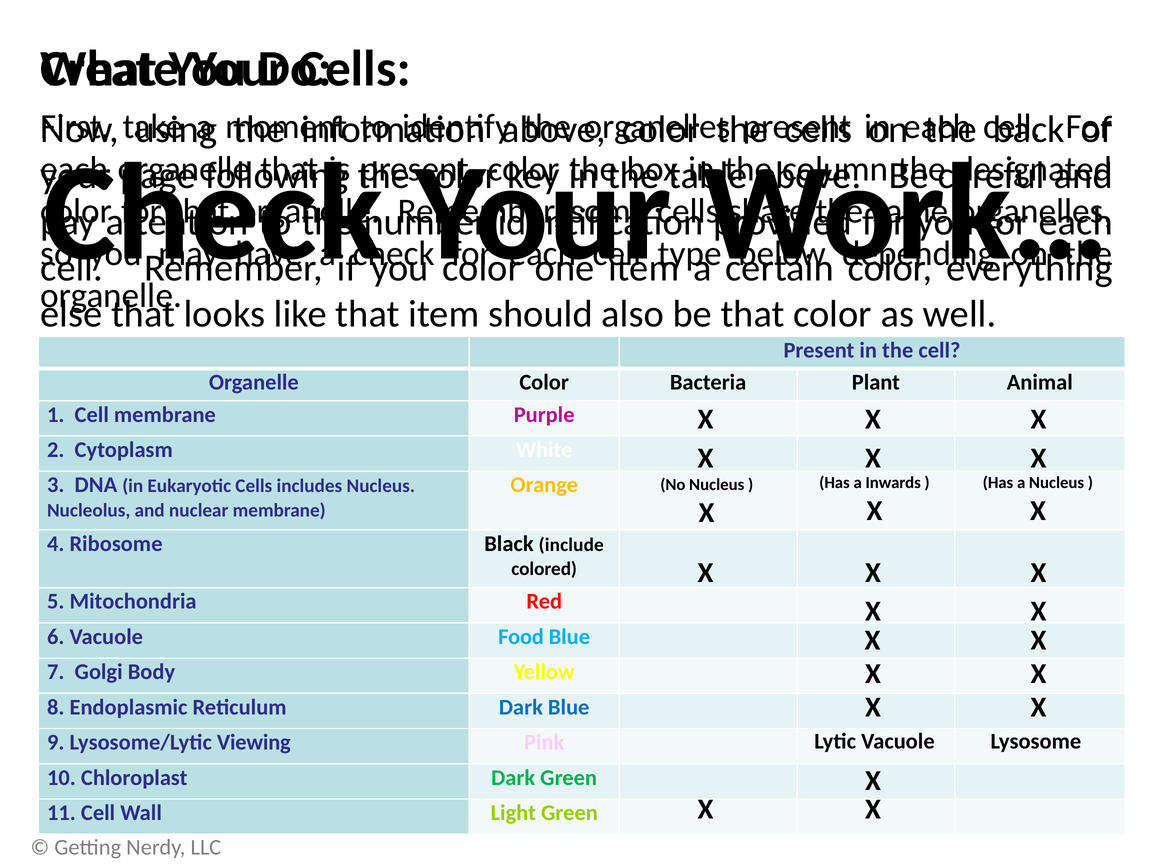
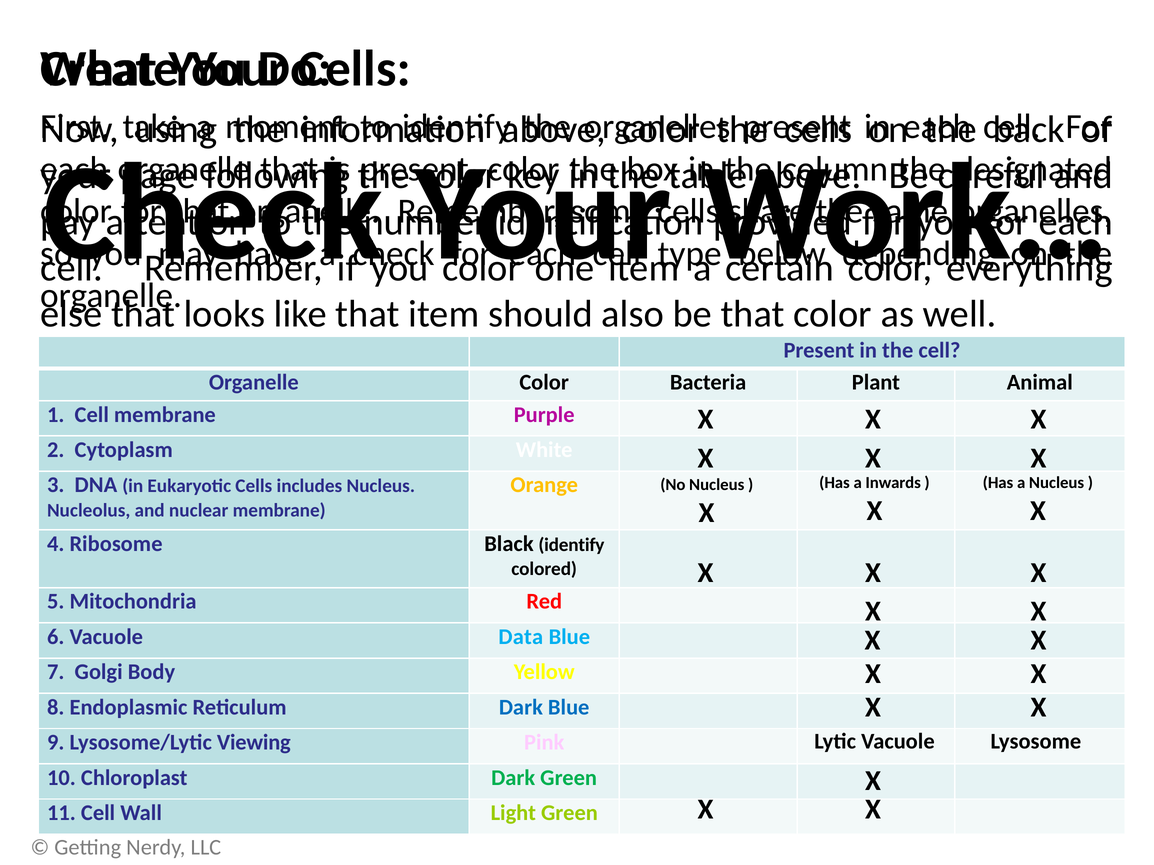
Black include: include -> identify
Food: Food -> Data
